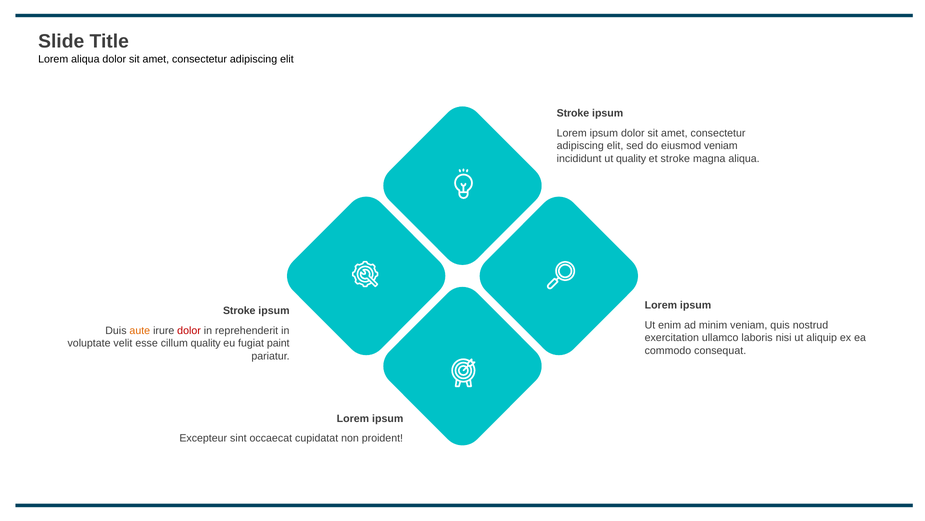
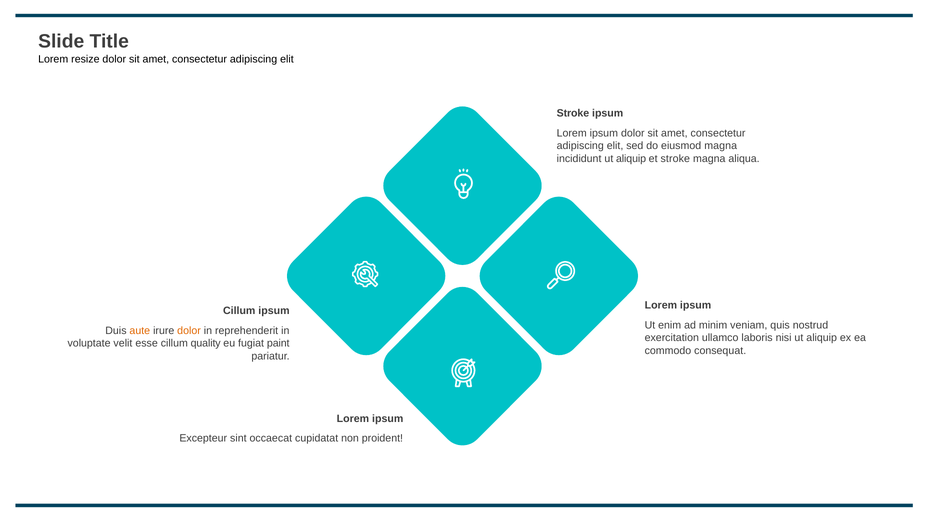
Lorem aliqua: aliqua -> resize
eiusmod veniam: veniam -> magna
incididunt ut quality: quality -> aliquip
Stroke at (239, 310): Stroke -> Cillum
dolor at (189, 330) colour: red -> orange
